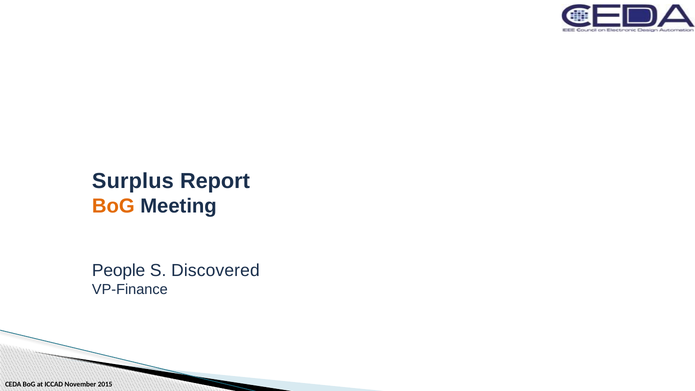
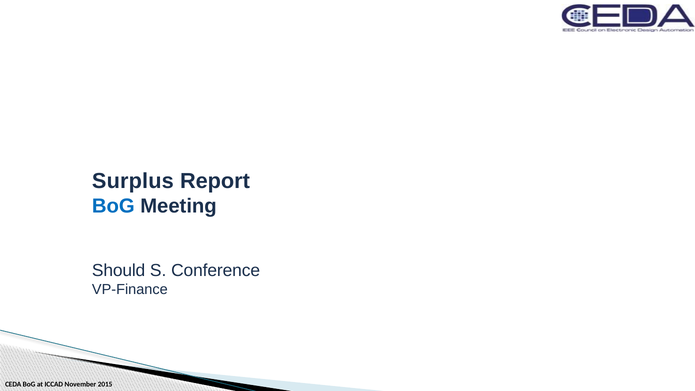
BoG at (113, 206) colour: orange -> blue
People: People -> Should
Discovered: Discovered -> Conference
